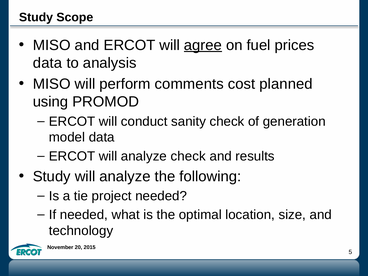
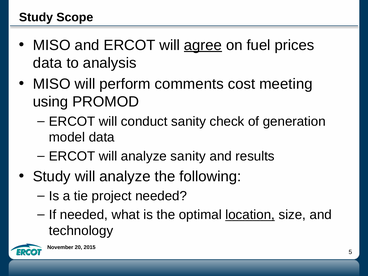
planned: planned -> meeting
analyze check: check -> sanity
location underline: none -> present
